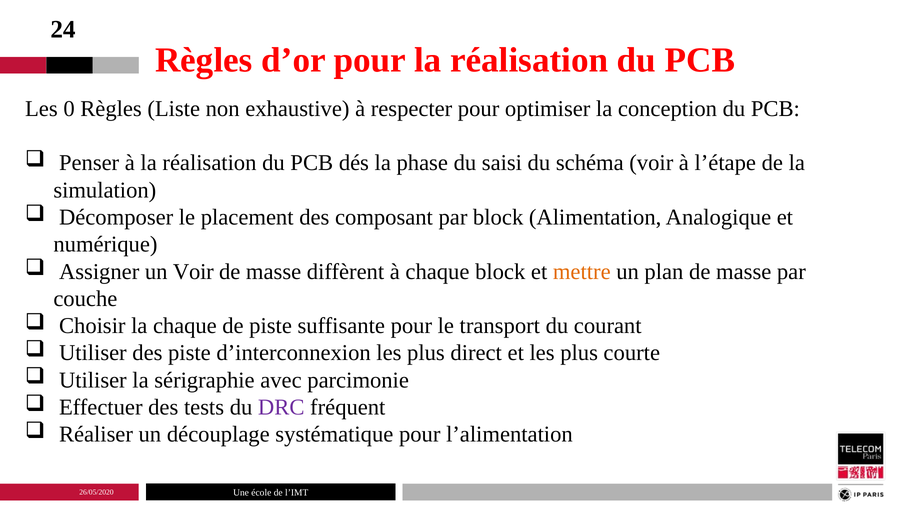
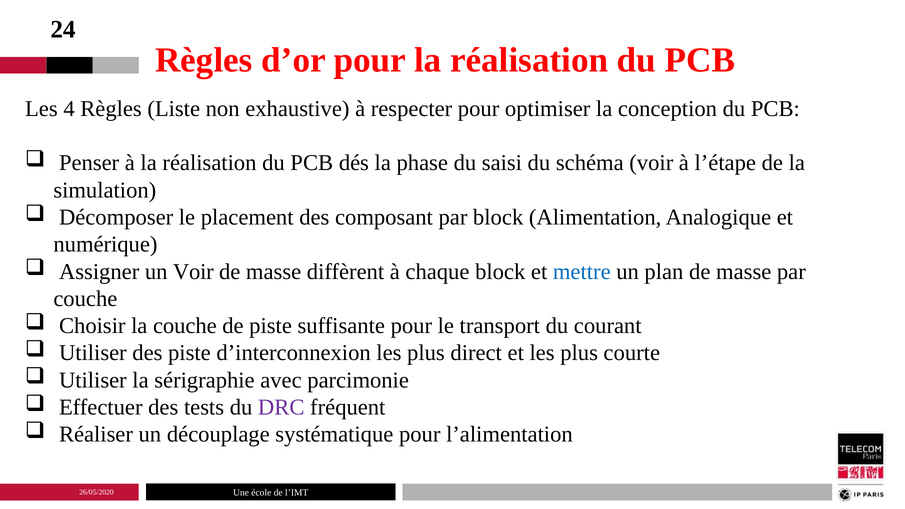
0: 0 -> 4
mettre colour: orange -> blue
la chaque: chaque -> couche
